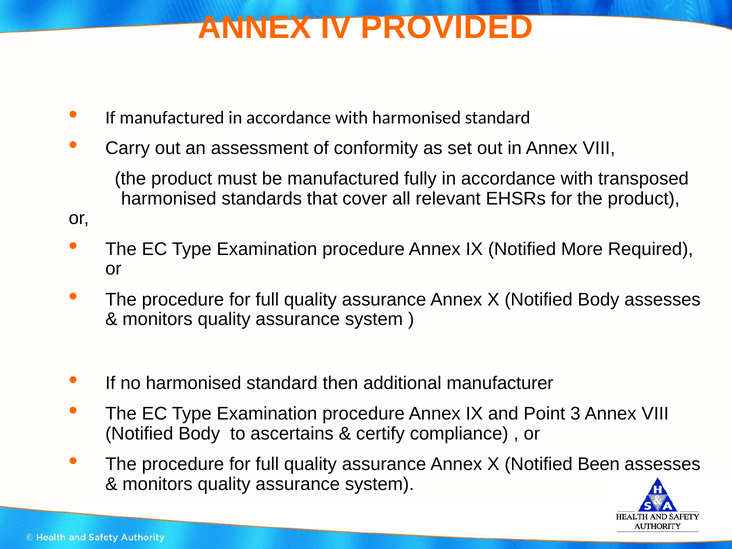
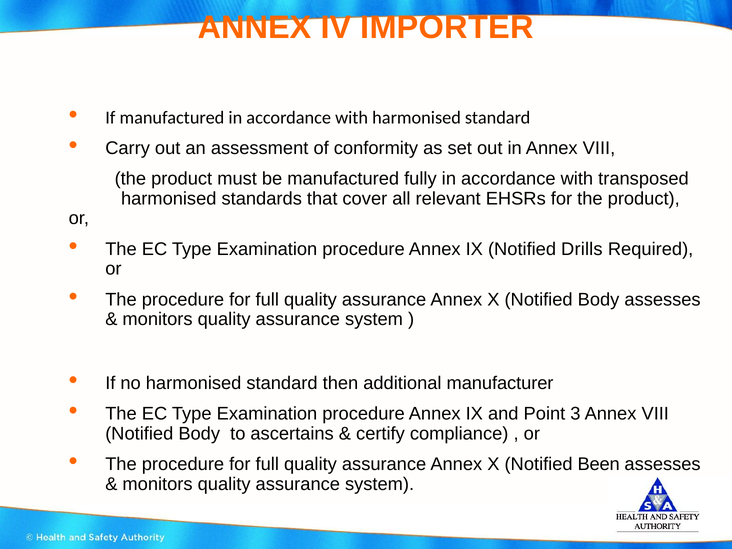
PROVIDED: PROVIDED -> IMPORTER
More: More -> Drills
